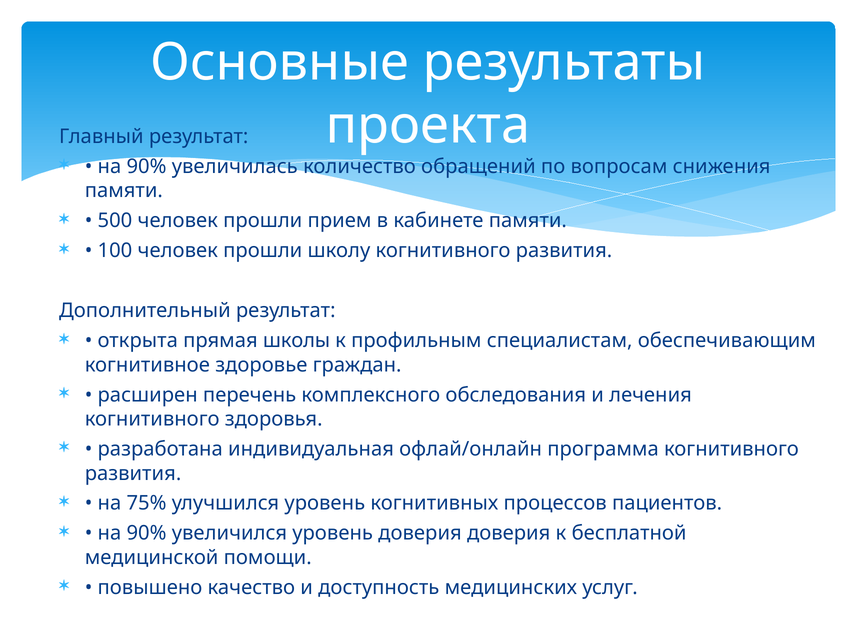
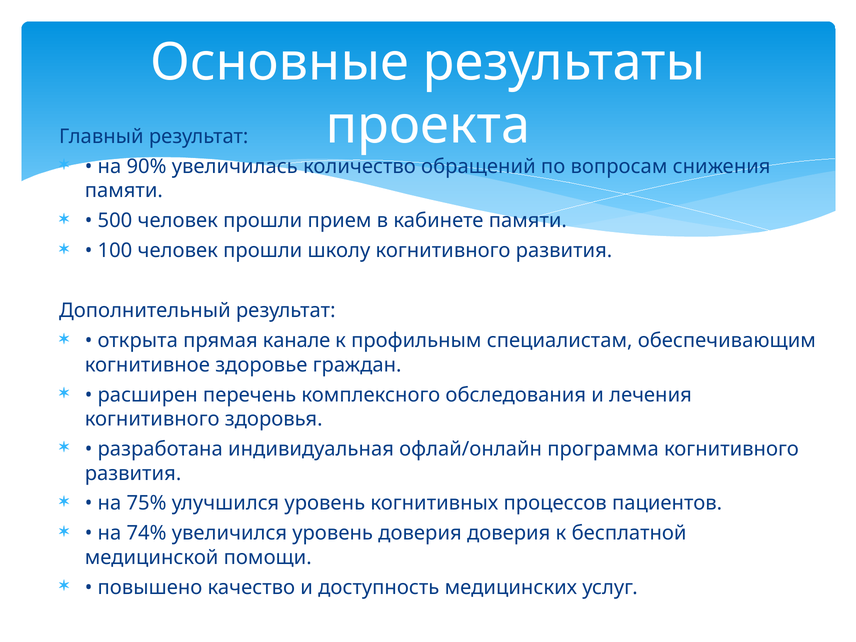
школы: школы -> канале
90% at (147, 533): 90% -> 74%
